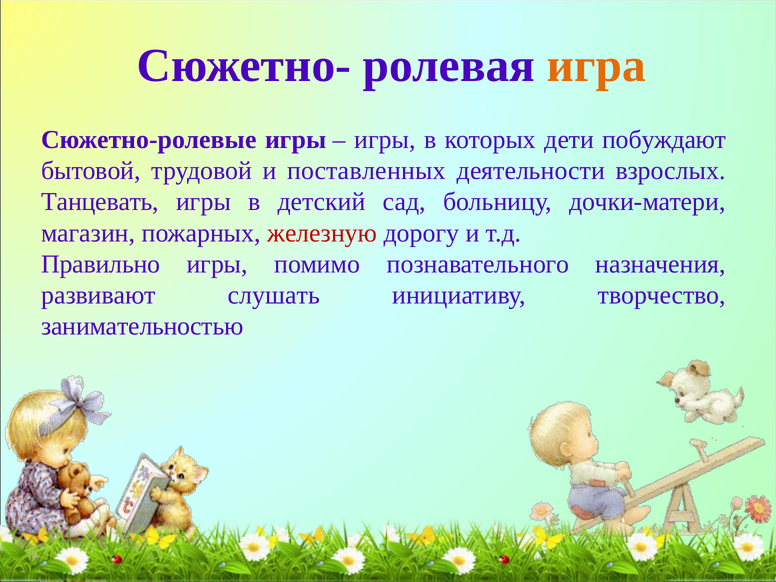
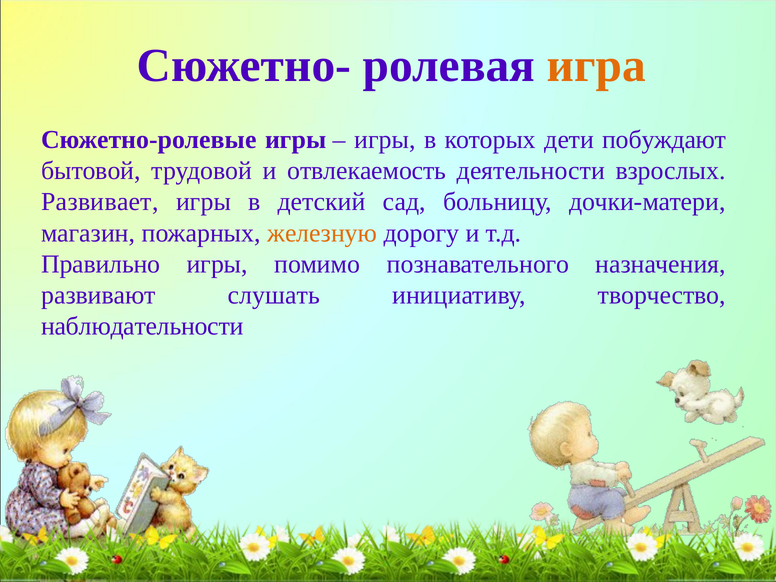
поставленных: поставленных -> отвлекаемость
Танцевать: Танцевать -> Развивает
железную colour: red -> orange
занимательностью: занимательностью -> наблюдательности
